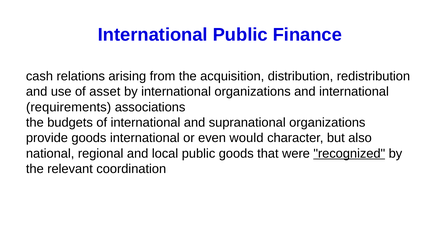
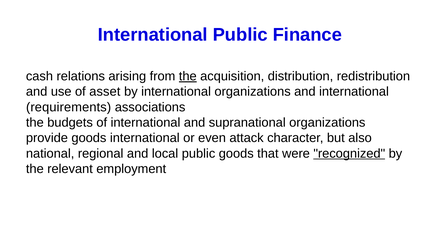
the at (188, 76) underline: none -> present
would: would -> attack
coordination: coordination -> employment
